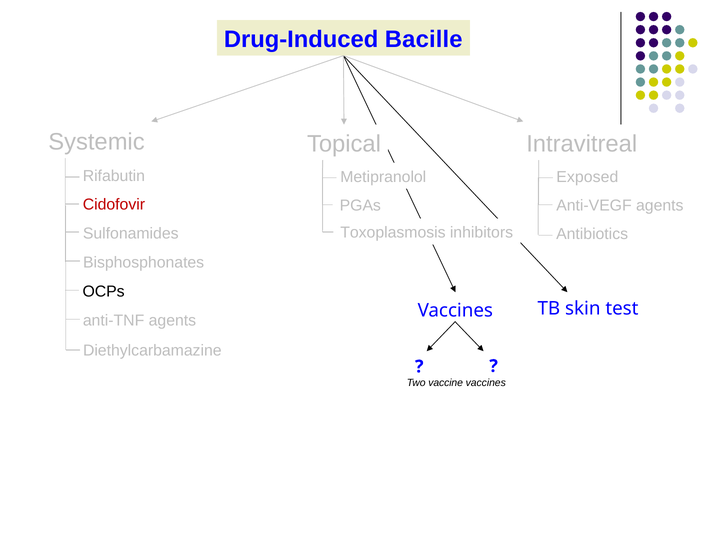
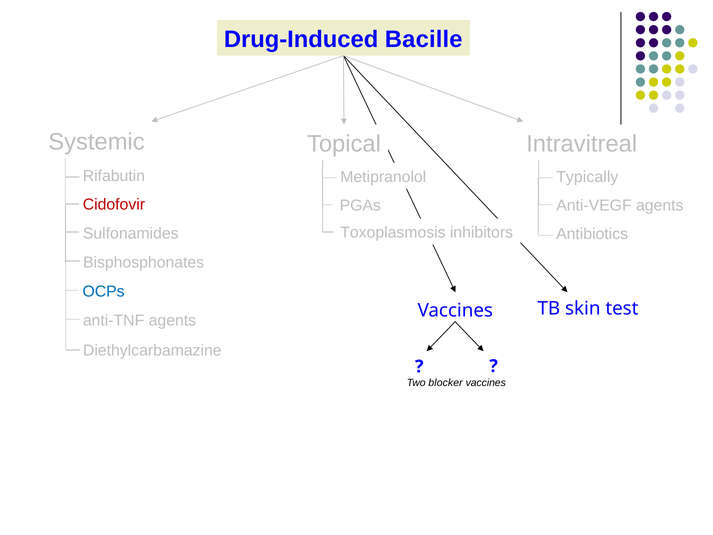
Exposed: Exposed -> Typically
OCPs colour: black -> blue
vaccine: vaccine -> blocker
